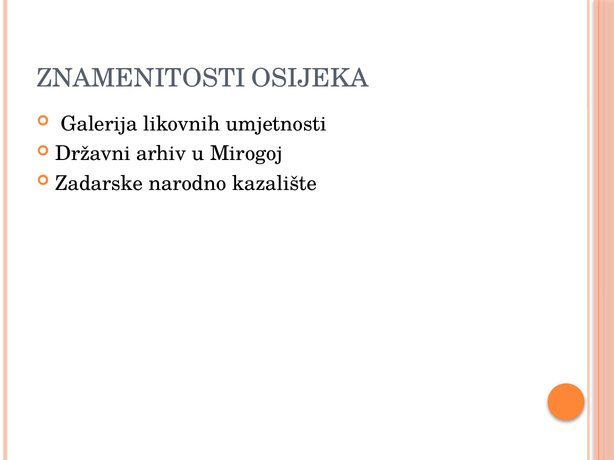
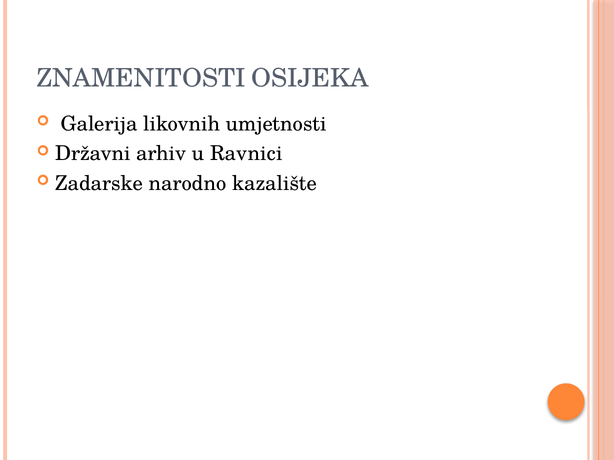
Mirogoj: Mirogoj -> Ravnici
